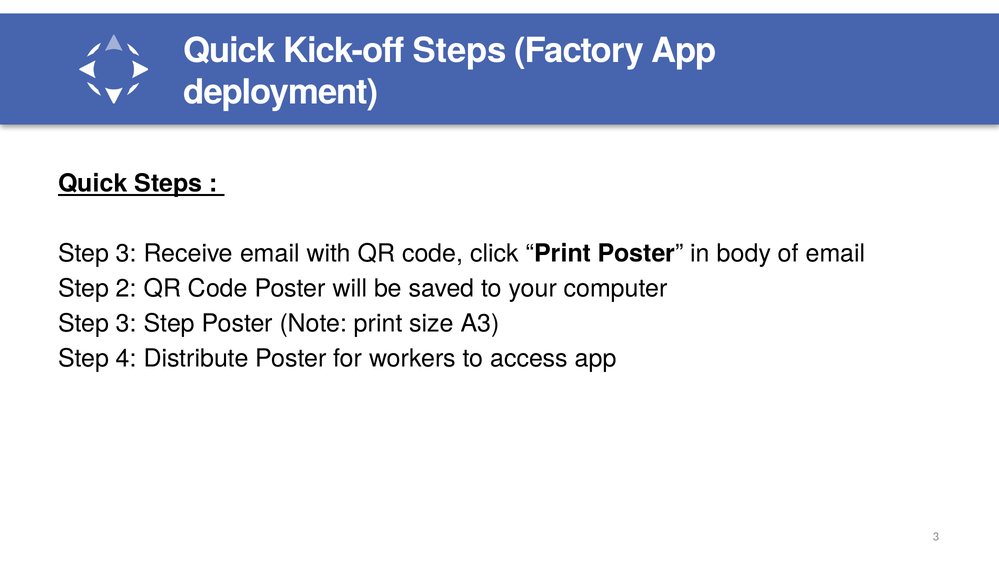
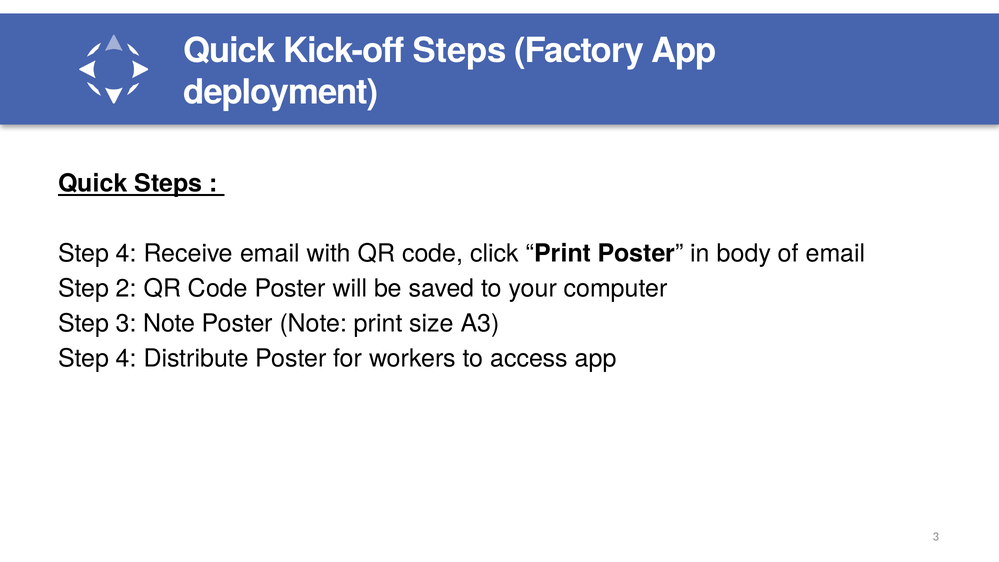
3 at (126, 254): 3 -> 4
3 Step: Step -> Note
